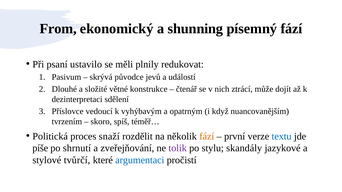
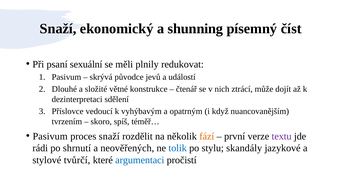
From at (58, 29): From -> Snaží
písemný fází: fází -> číst
ustavilo: ustavilo -> sexuální
Politická at (50, 137): Politická -> Pasivum
textu colour: blue -> purple
píše: píše -> rádi
zveřejňování: zveřejňování -> neověřených
tolik colour: purple -> blue
